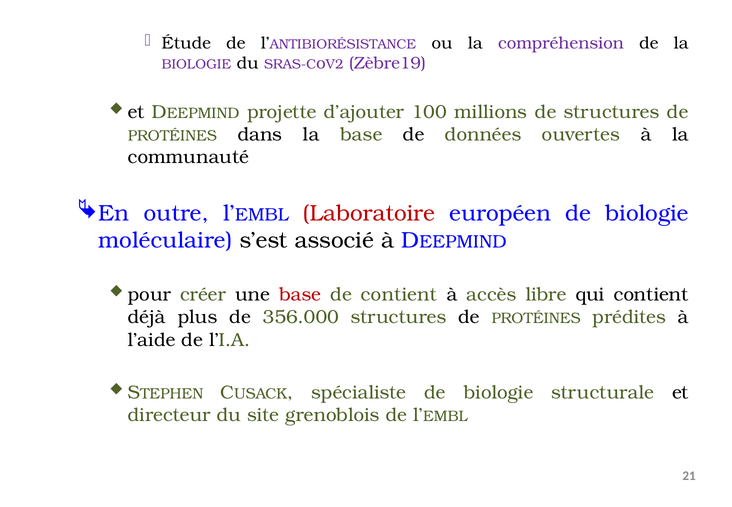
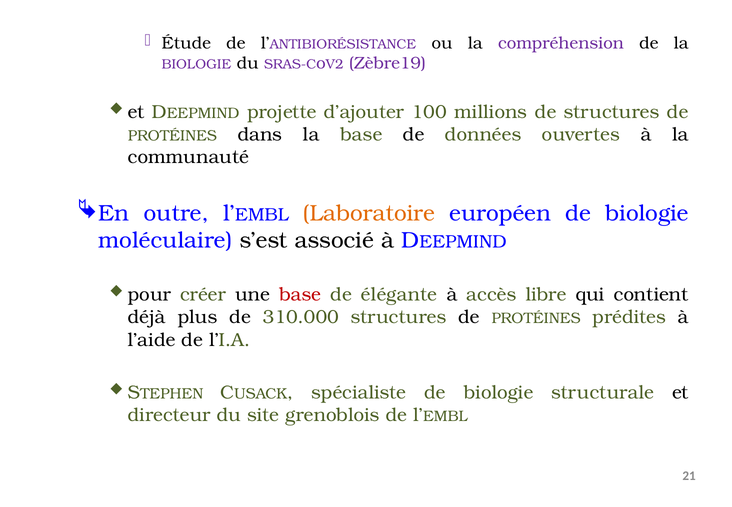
Laboratoire colour: red -> orange
de contient: contient -> élégante
356.000: 356.000 -> 310.000
